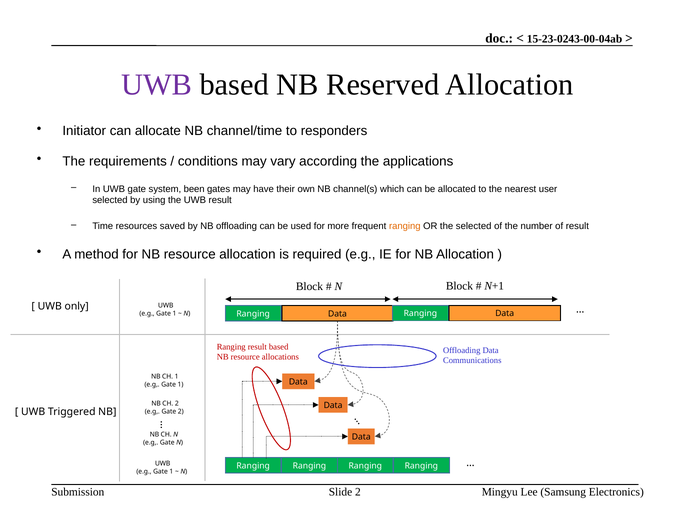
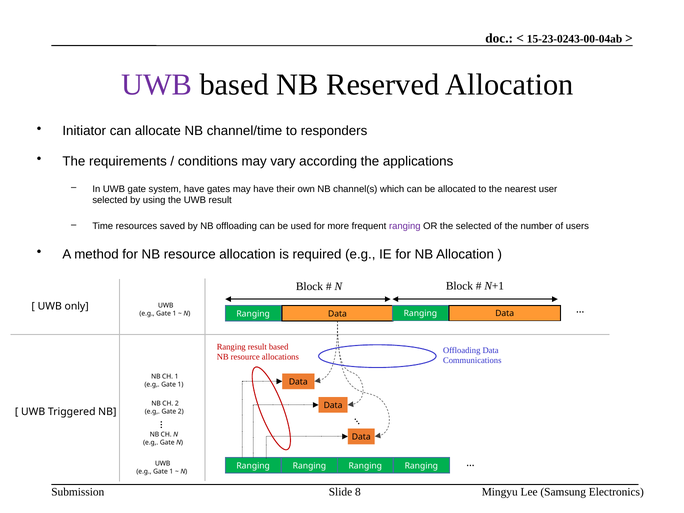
system been: been -> have
ranging at (405, 226) colour: orange -> purple
of result: result -> users
Slide 2: 2 -> 8
